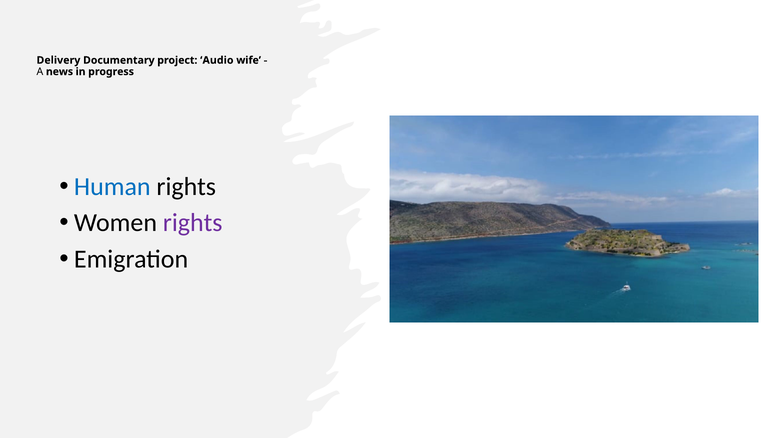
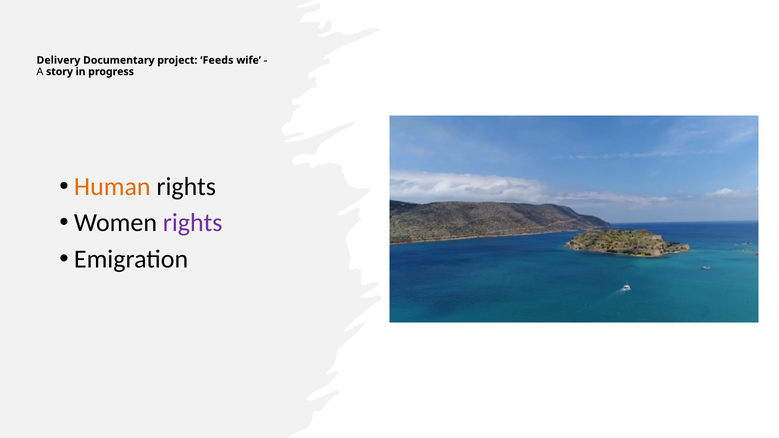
Audio: Audio -> Feeds
news: news -> story
Human colour: blue -> orange
